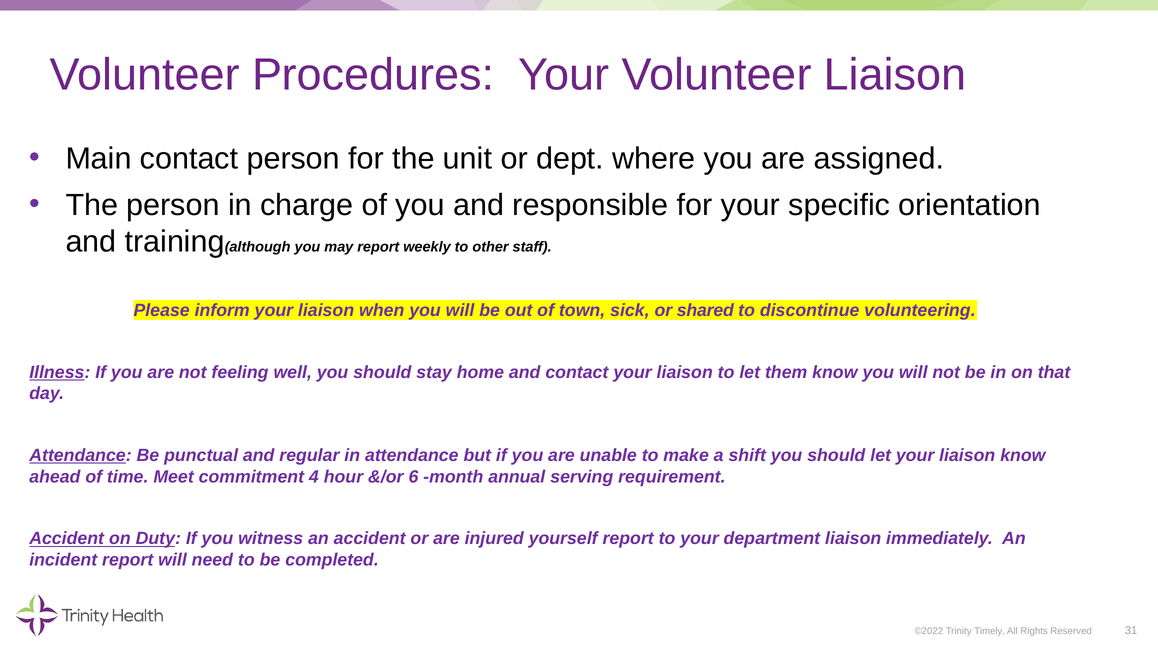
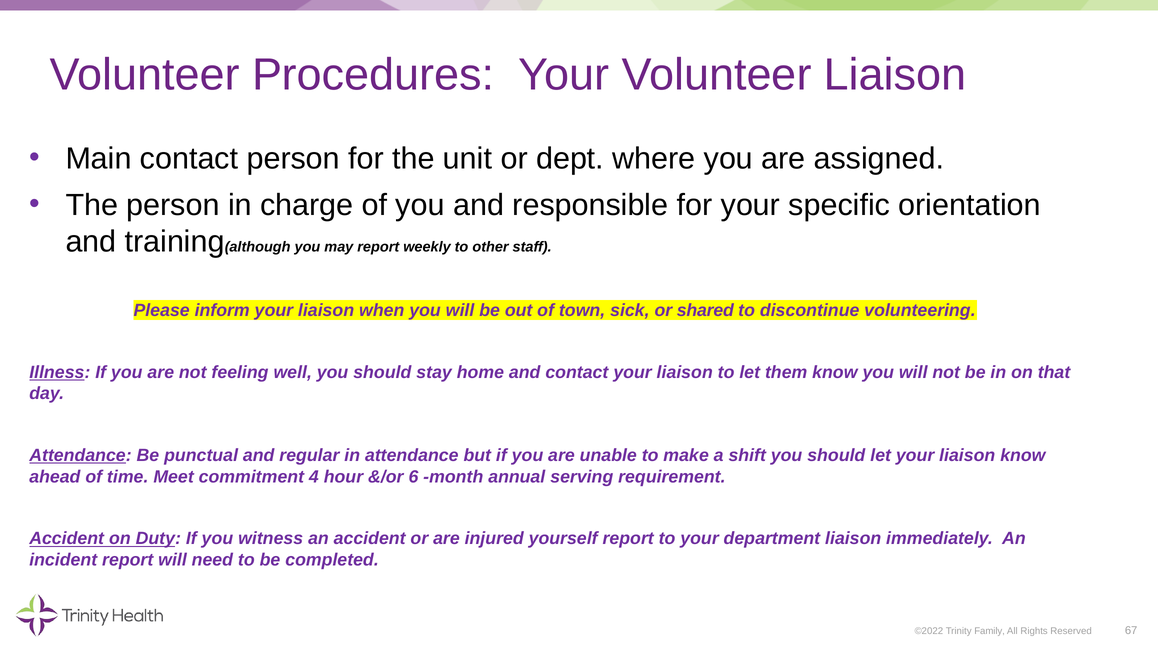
Timely: Timely -> Family
31: 31 -> 67
